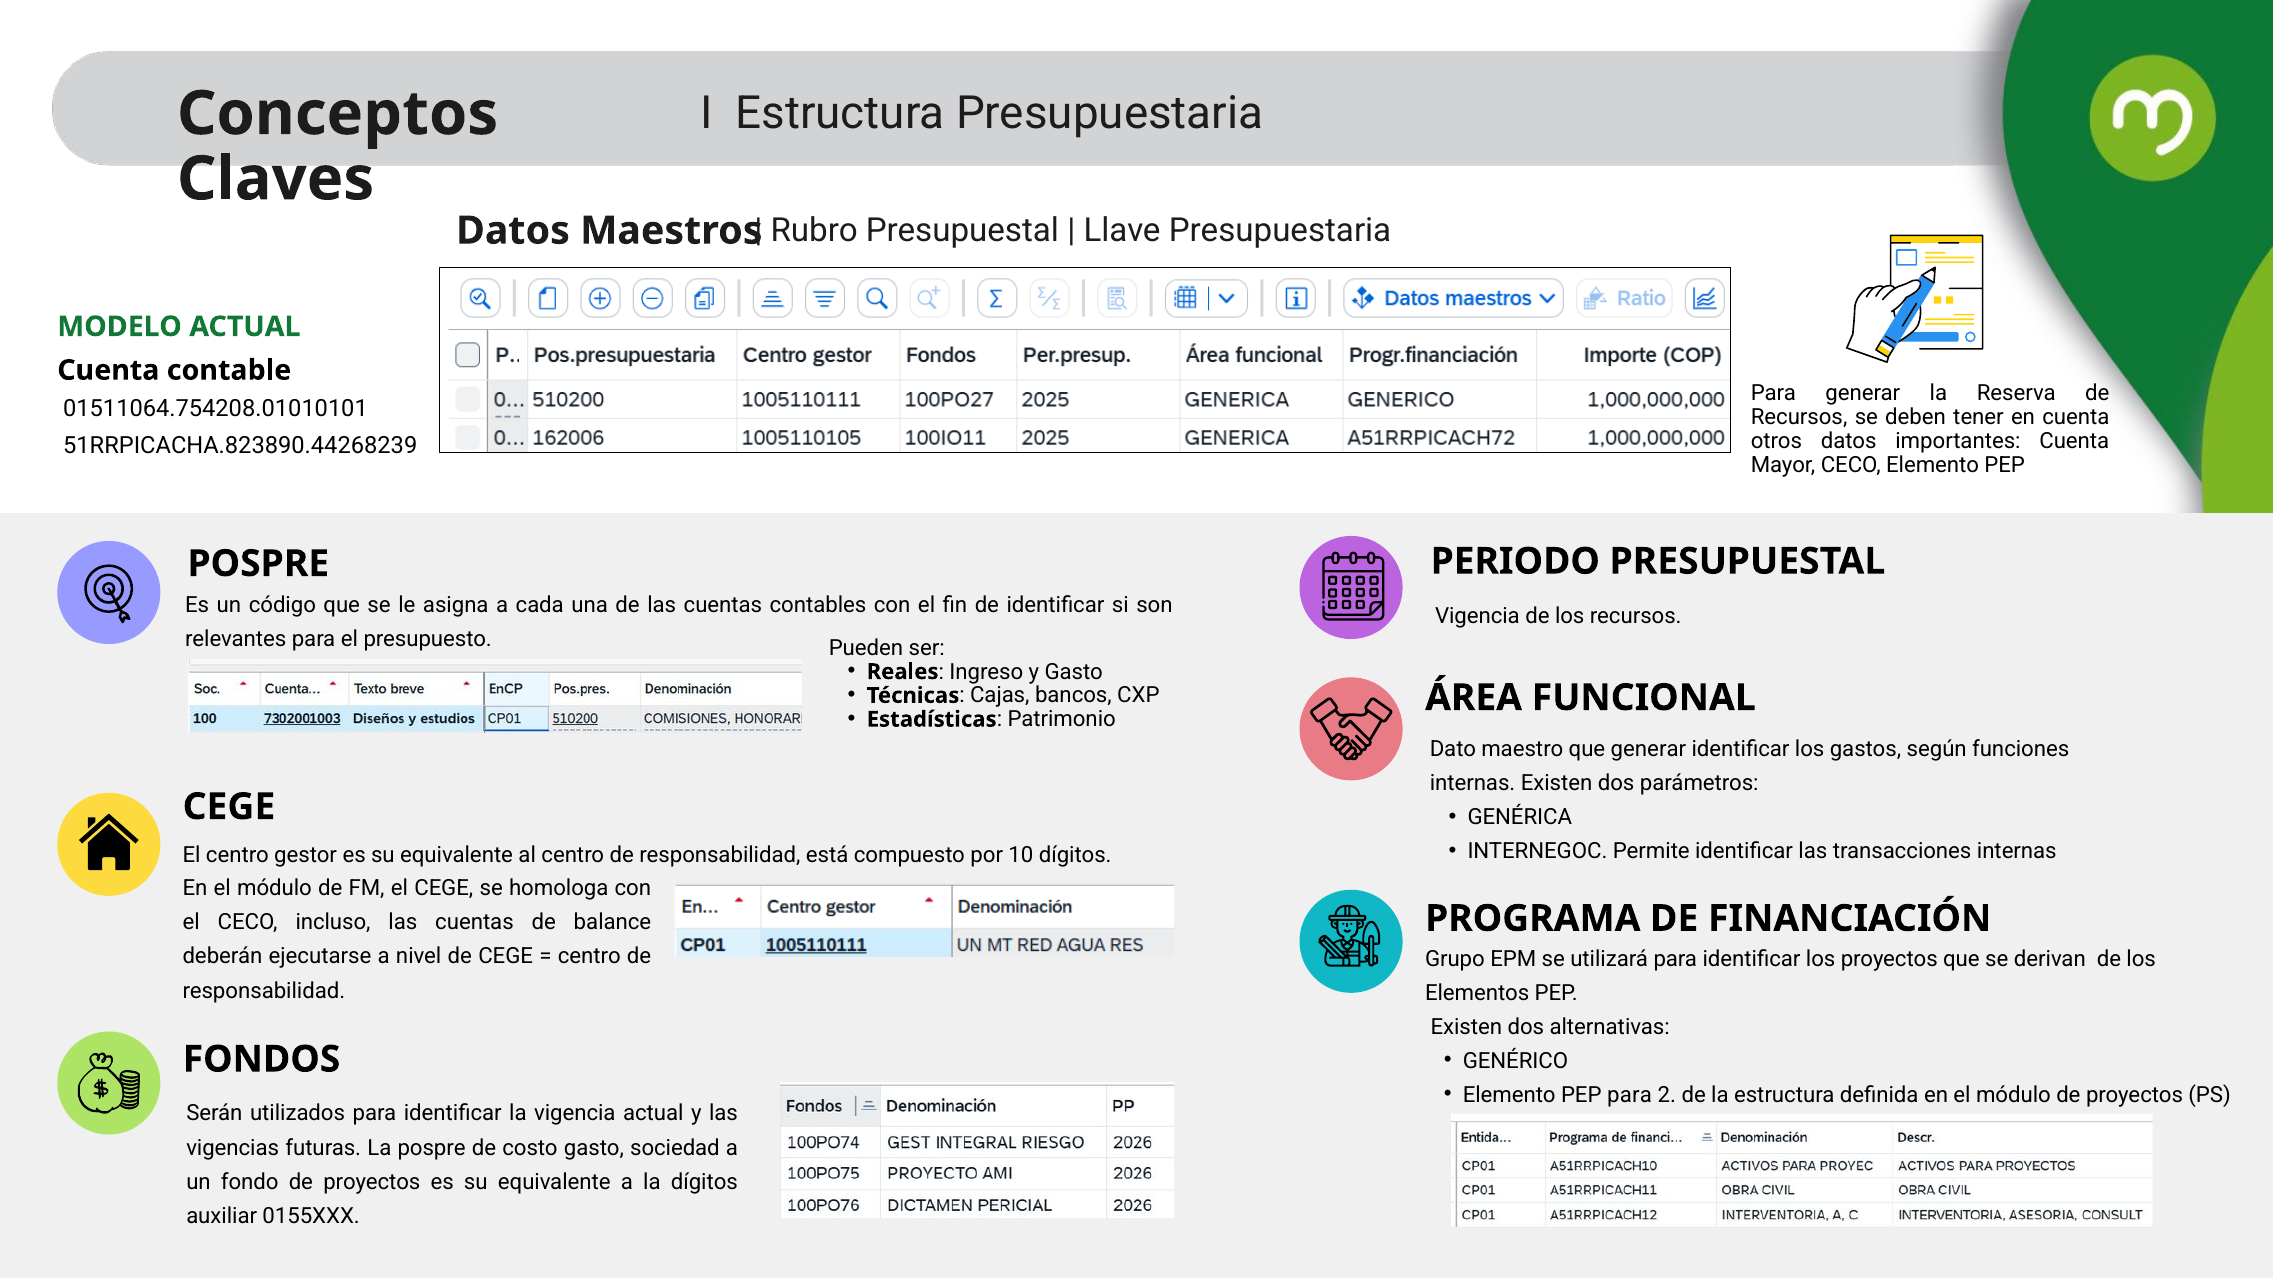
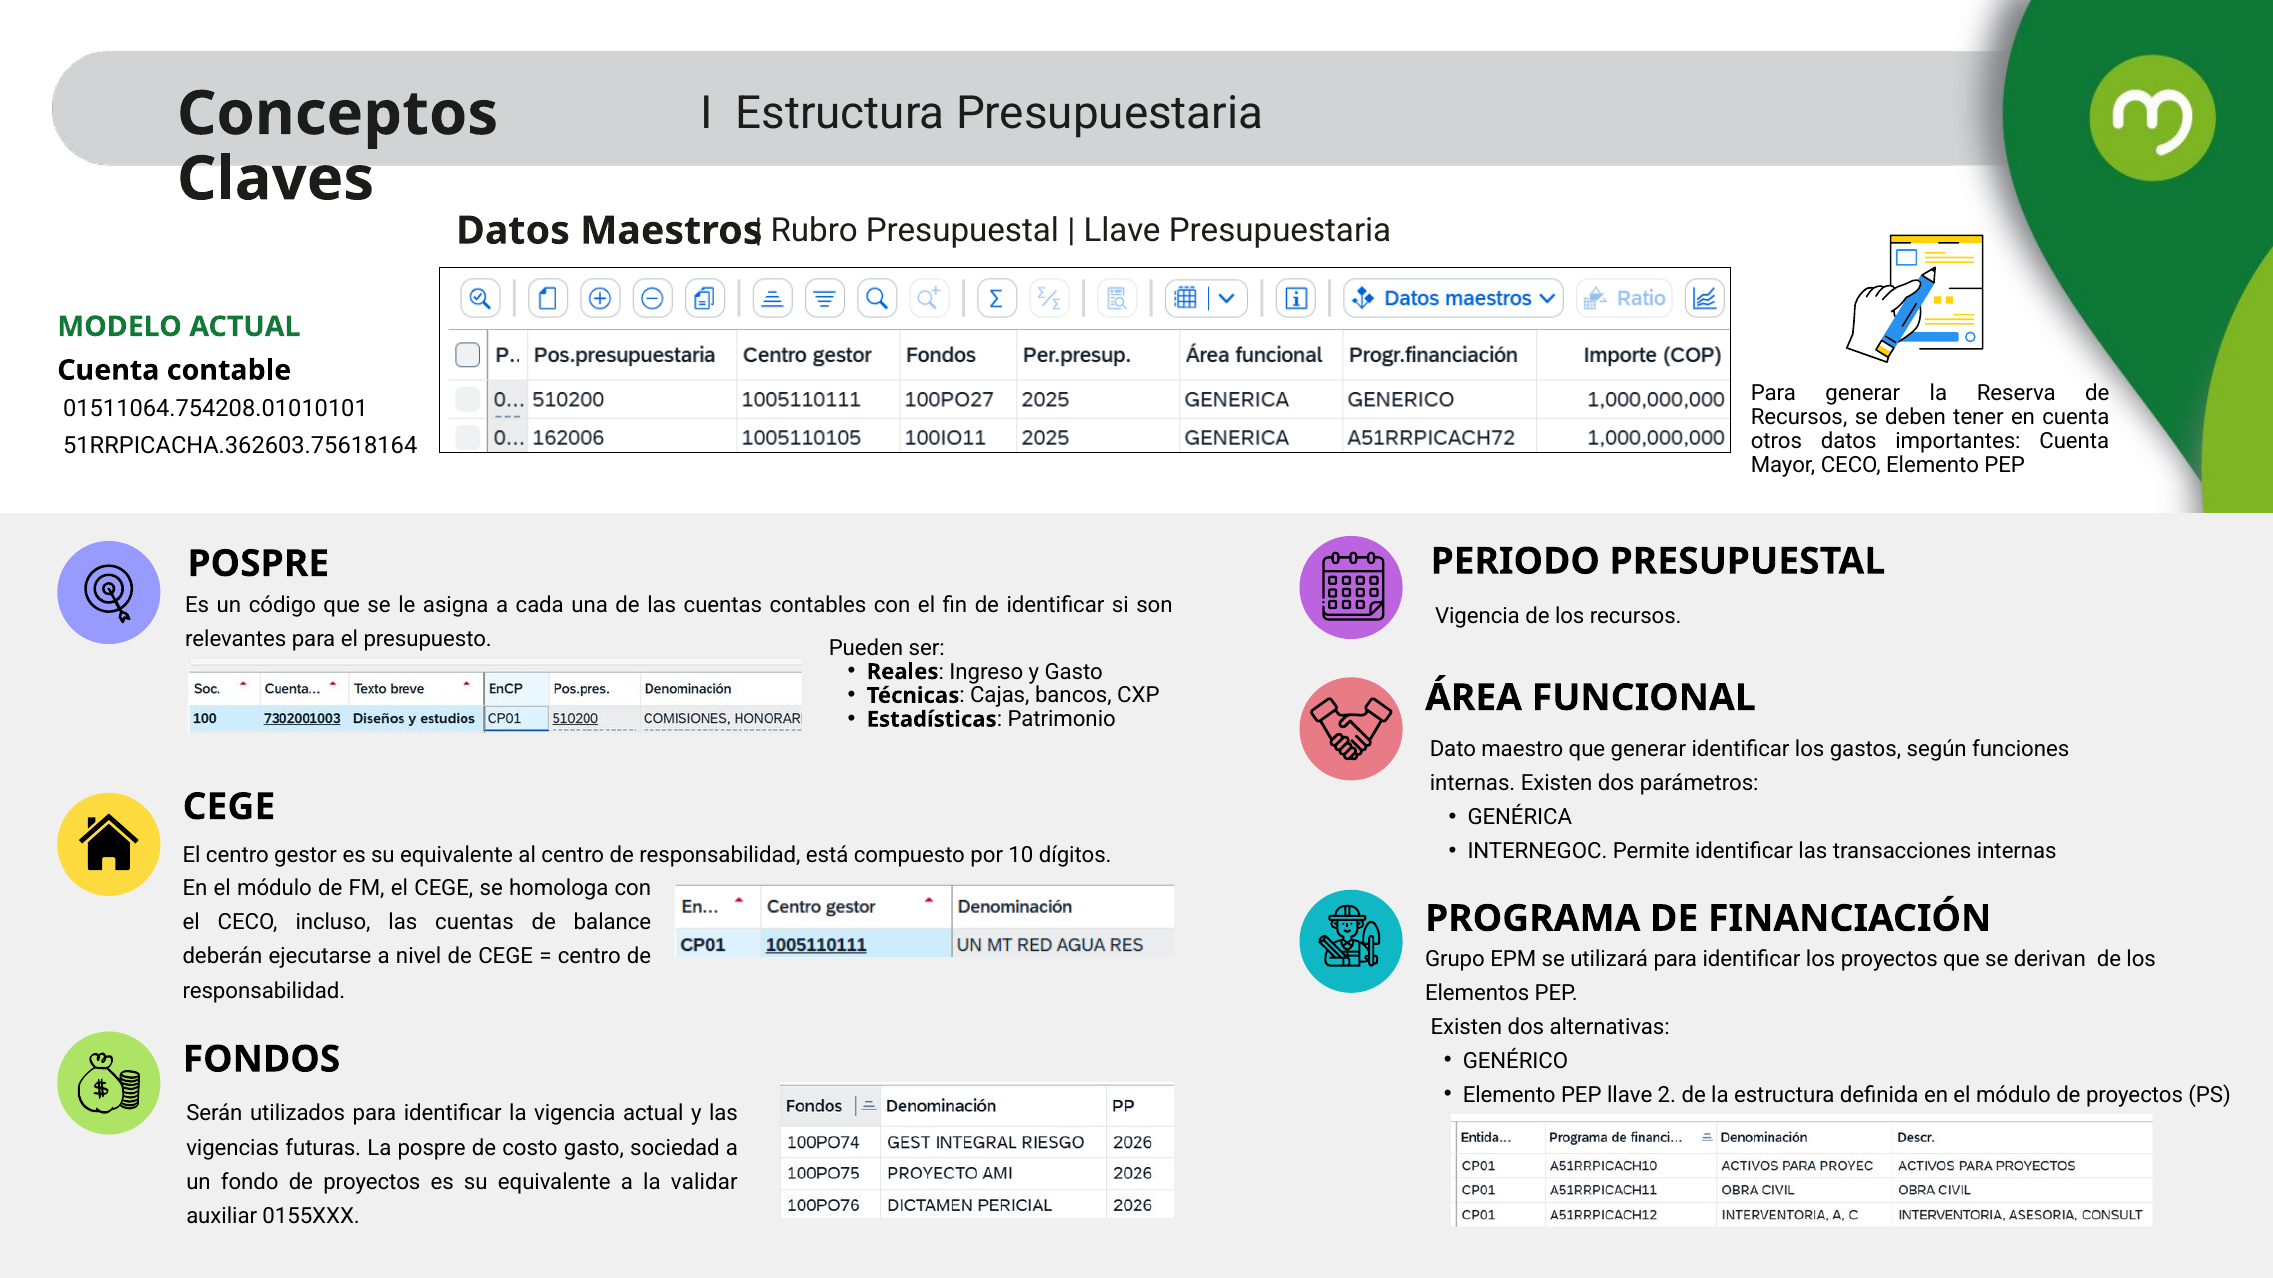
51RRPICACHA.823890.44268239: 51RRPICACHA.823890.44268239 -> 51RRPICACHA.362603.75618164
PEP para: para -> llave
la dígitos: dígitos -> validar
